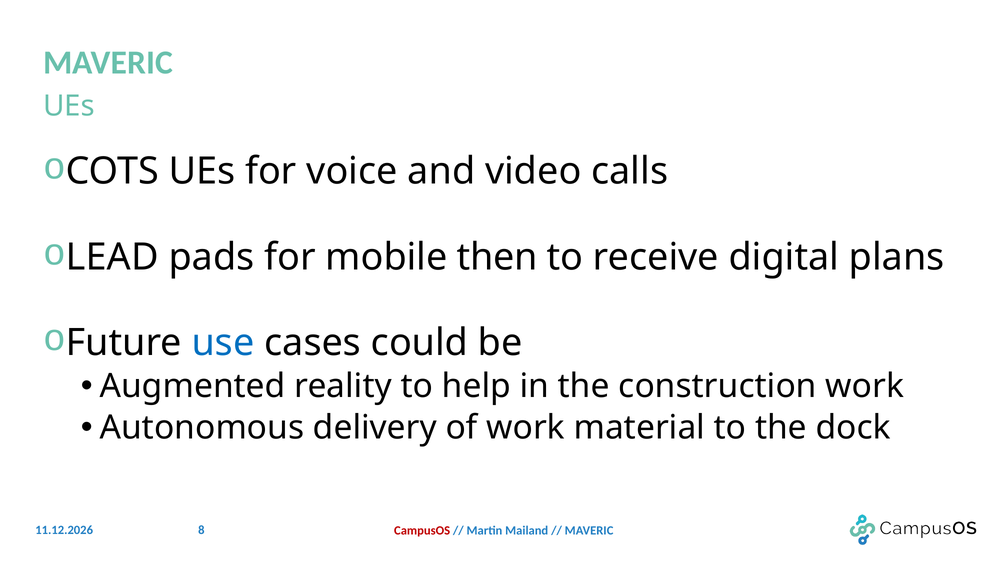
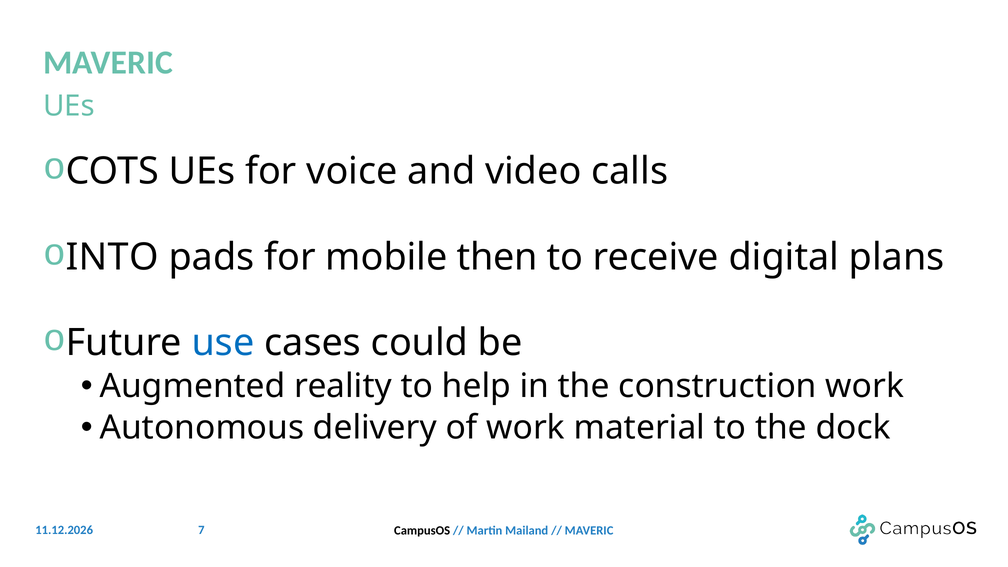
LEAD: LEAD -> INTO
8: 8 -> 7
CampusOS colour: red -> black
